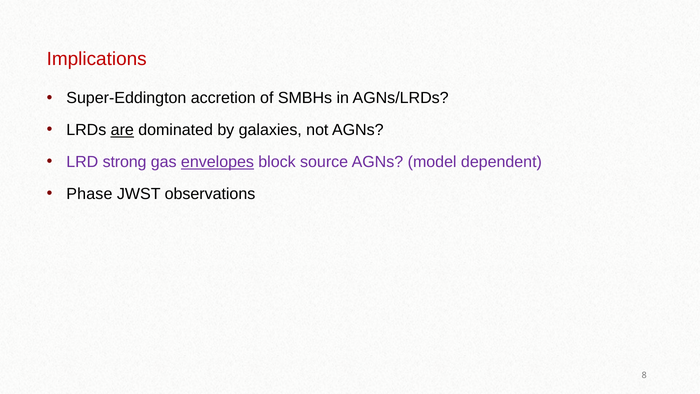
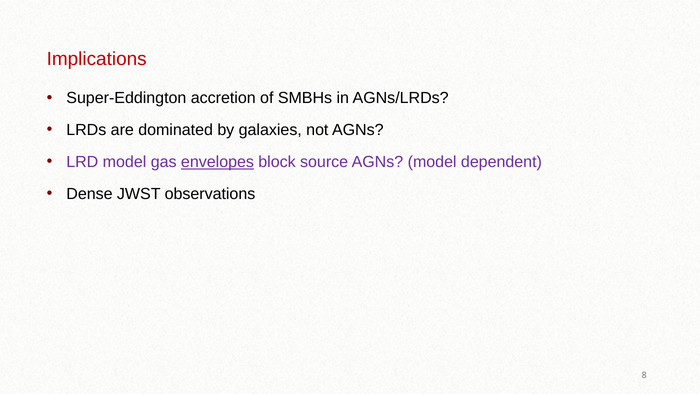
are underline: present -> none
LRD strong: strong -> model
Phase: Phase -> Dense
